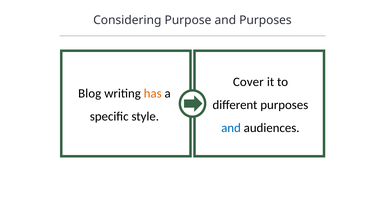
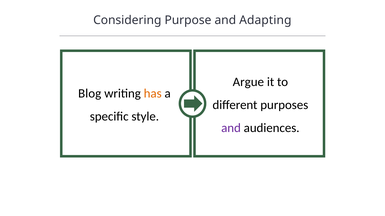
and Purposes: Purposes -> Adapting
Cover: Cover -> Argue
and at (231, 128) colour: blue -> purple
